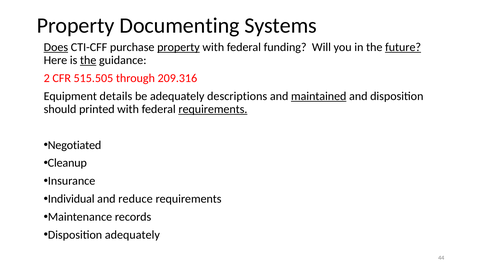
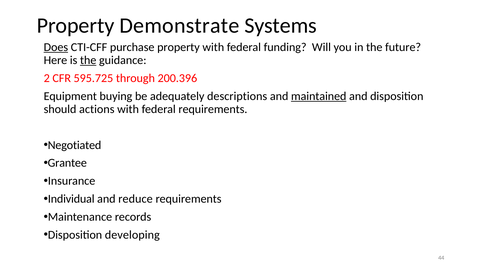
Documenting: Documenting -> Demonstrate
property at (178, 47) underline: present -> none
future underline: present -> none
515.505: 515.505 -> 595.725
209.316: 209.316 -> 200.396
details: details -> buying
printed: printed -> actions
requirements at (213, 109) underline: present -> none
Cleanup: Cleanup -> Grantee
Disposition adequately: adequately -> developing
